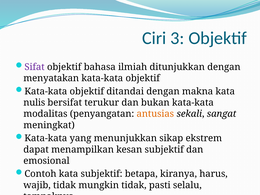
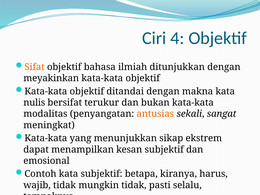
3: 3 -> 4
Sifat colour: purple -> orange
menyatakan: menyatakan -> meyakinkan
